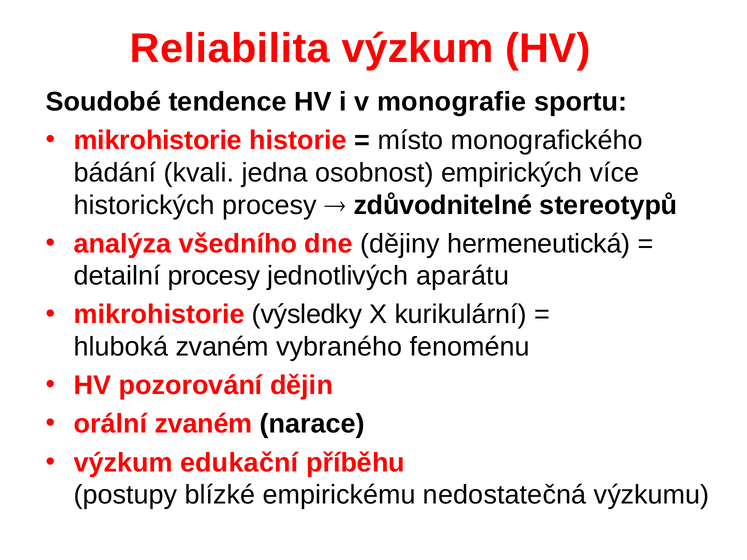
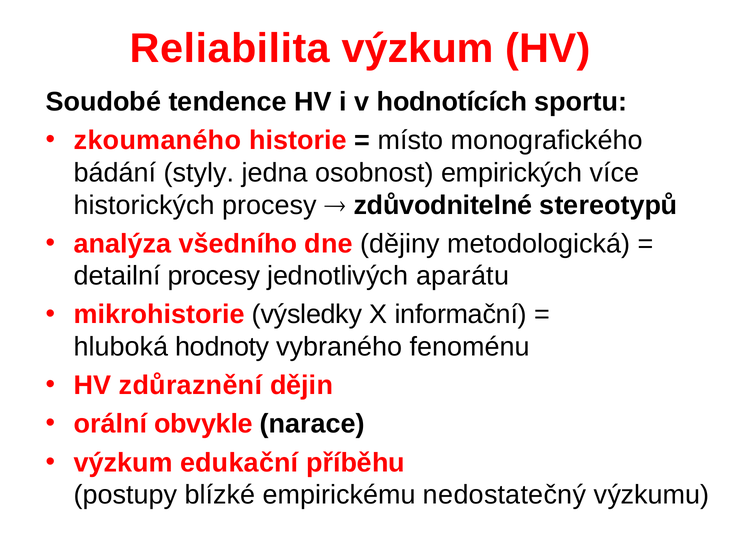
monografie: monografie -> hodnotících
mikrohistorie at (158, 141): mikrohistorie -> zkoumaného
kvali: kvali -> styly
hermeneutická: hermeneutická -> metodologická
kurikulární: kurikulární -> informační
hluboká zvaném: zvaném -> hodnoty
pozorování: pozorování -> zdůraznění
orální zvaném: zvaném -> obvykle
nedostatečná: nedostatečná -> nedostatečný
